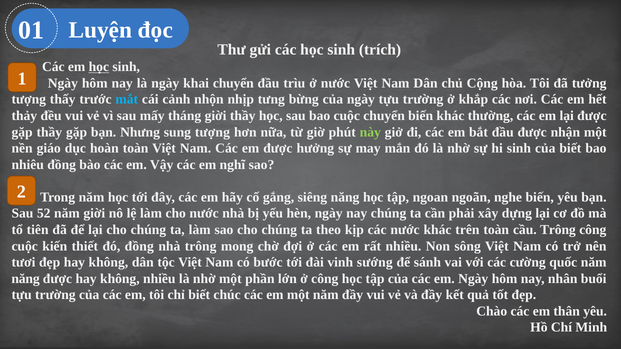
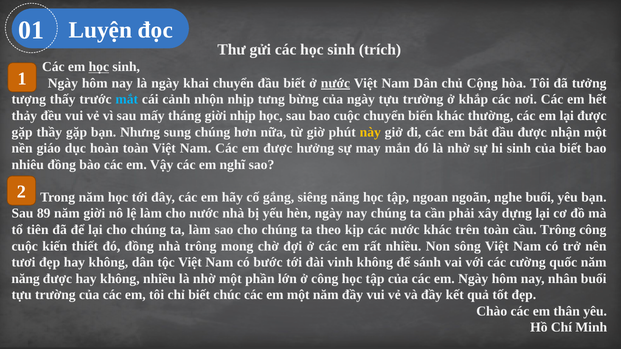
đầu trìu: trìu -> biết
nước at (335, 83) underline: none -> present
giời thầy: thầy -> nhịp
sung tượng: tượng -> chúng
này colour: light green -> yellow
nghe biến: biến -> buổi
52: 52 -> 89
vinh sướng: sướng -> không
